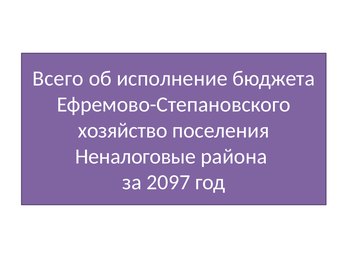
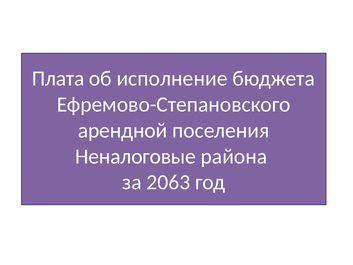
Всего: Всего -> Плата
хозяйство: хозяйство -> арендной
2097: 2097 -> 2063
